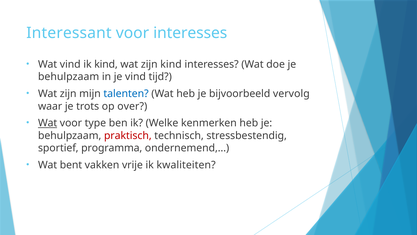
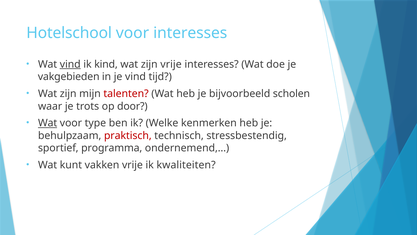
Interessant: Interessant -> Hotelschool
vind at (70, 64) underline: none -> present
zijn kind: kind -> vrije
behulpzaam at (69, 77): behulpzaam -> vakgebieden
talenten colour: blue -> red
vervolg: vervolg -> scholen
over: over -> door
bent: bent -> kunt
